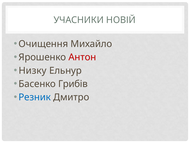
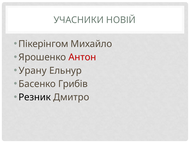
Очищення: Очищення -> Пікерінгом
Низку: Низку -> Урану
Резник colour: blue -> black
